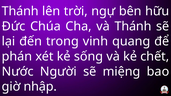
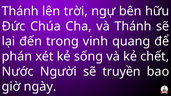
miệng: miệng -> truyền
nhập: nhập -> ngày
